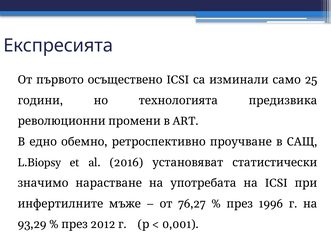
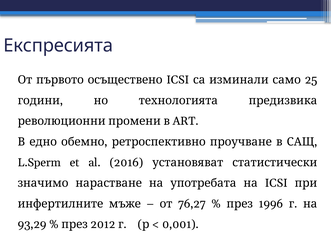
L.Biopsy: L.Biopsy -> L.Sperm
